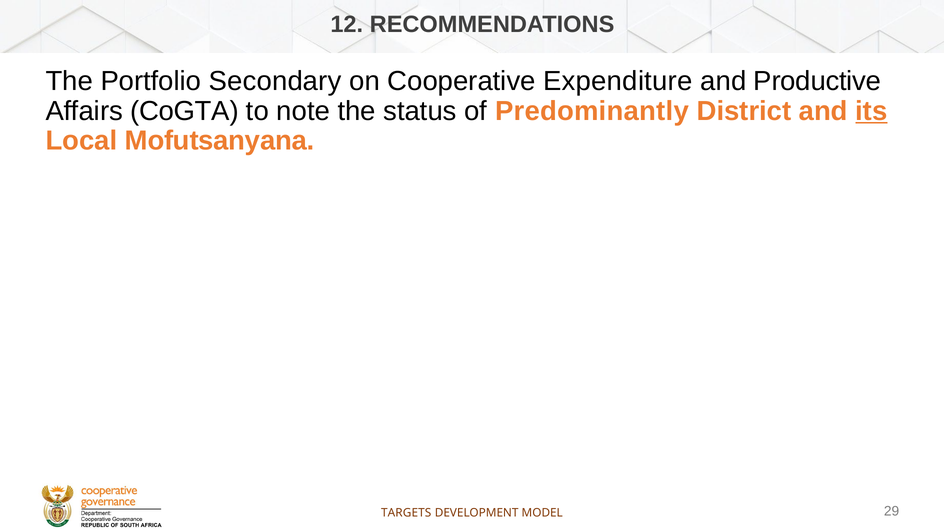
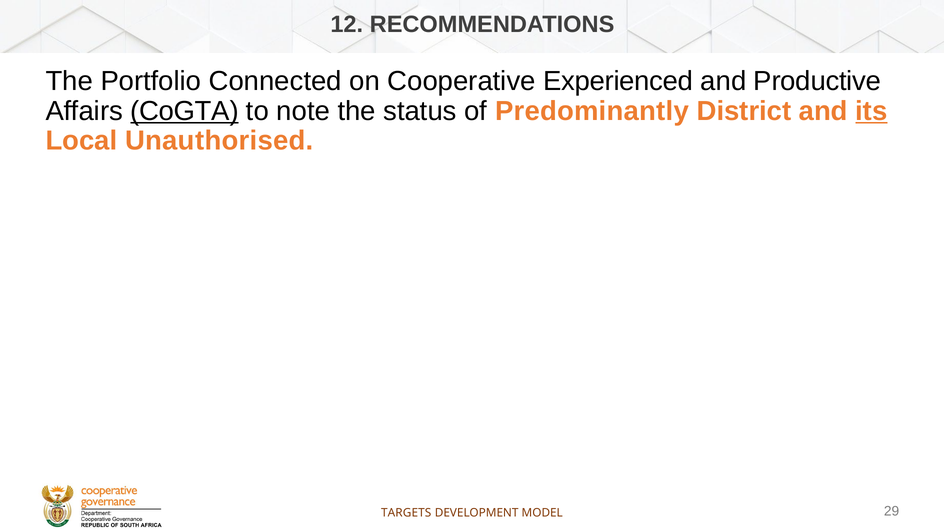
Secondary: Secondary -> Connected
Expenditure: Expenditure -> Experienced
CoGTA underline: none -> present
Mofutsanyana: Mofutsanyana -> Unauthorised
